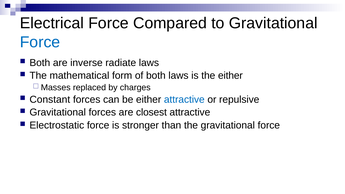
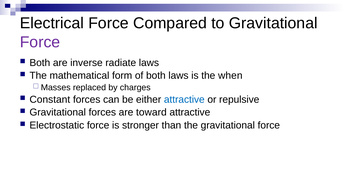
Force at (40, 42) colour: blue -> purple
the either: either -> when
closest: closest -> toward
